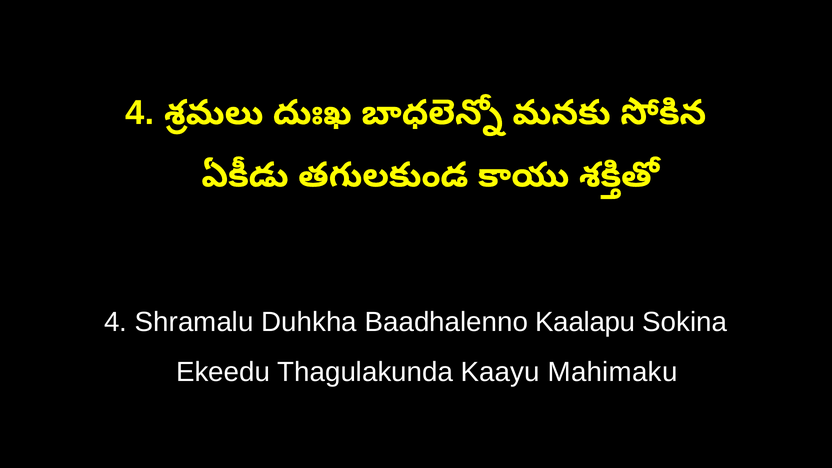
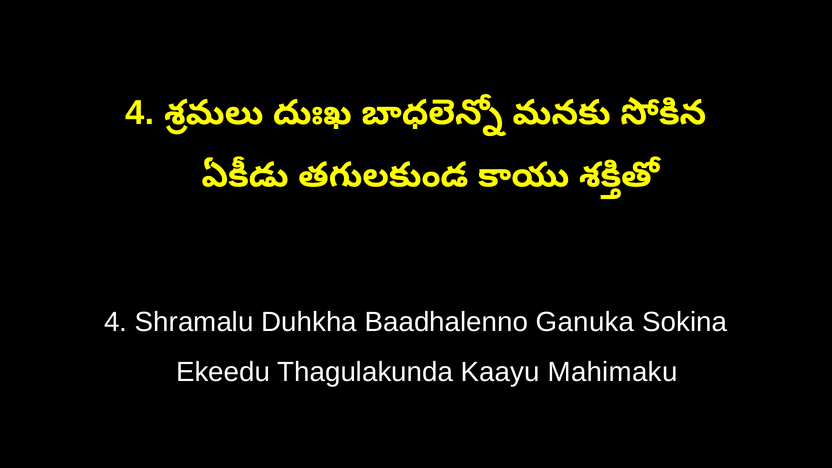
Kaalapu: Kaalapu -> Ganuka
